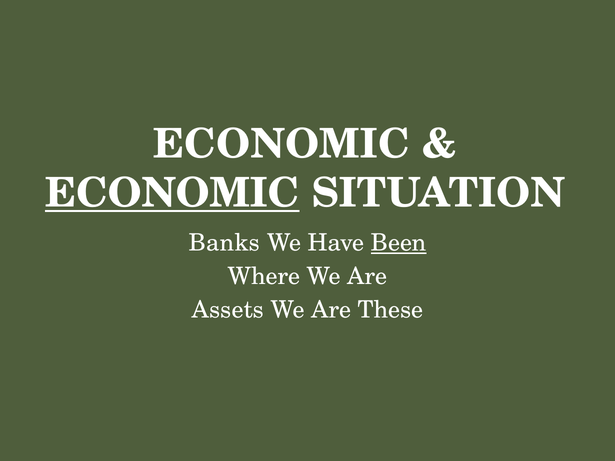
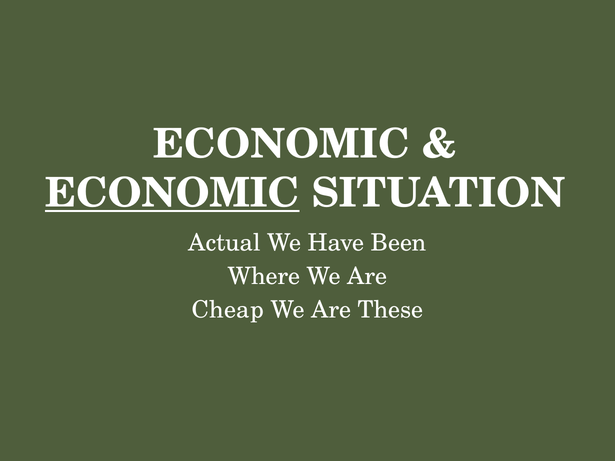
Banks: Banks -> Actual
Been underline: present -> none
Assets: Assets -> Cheap
